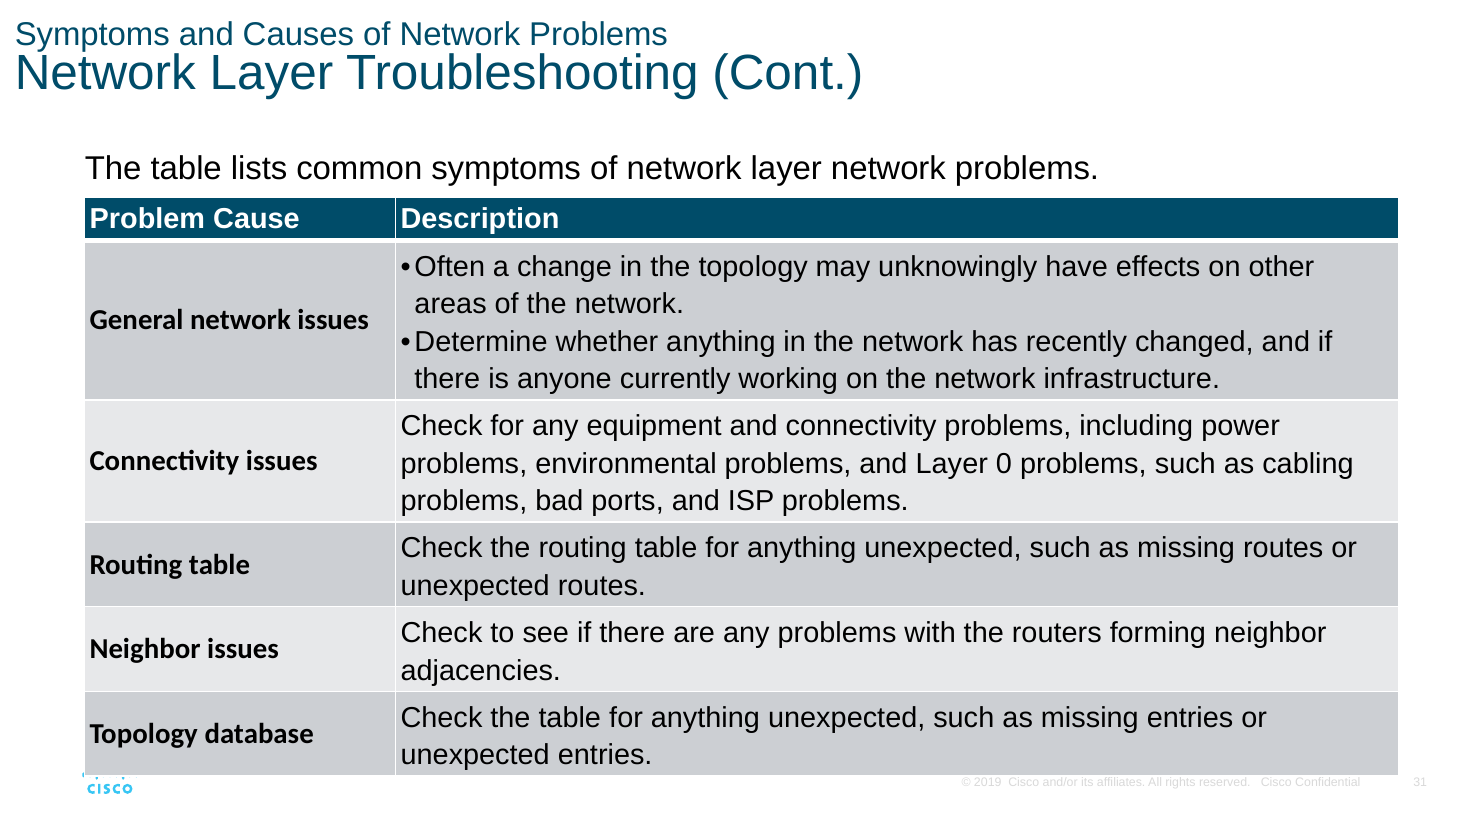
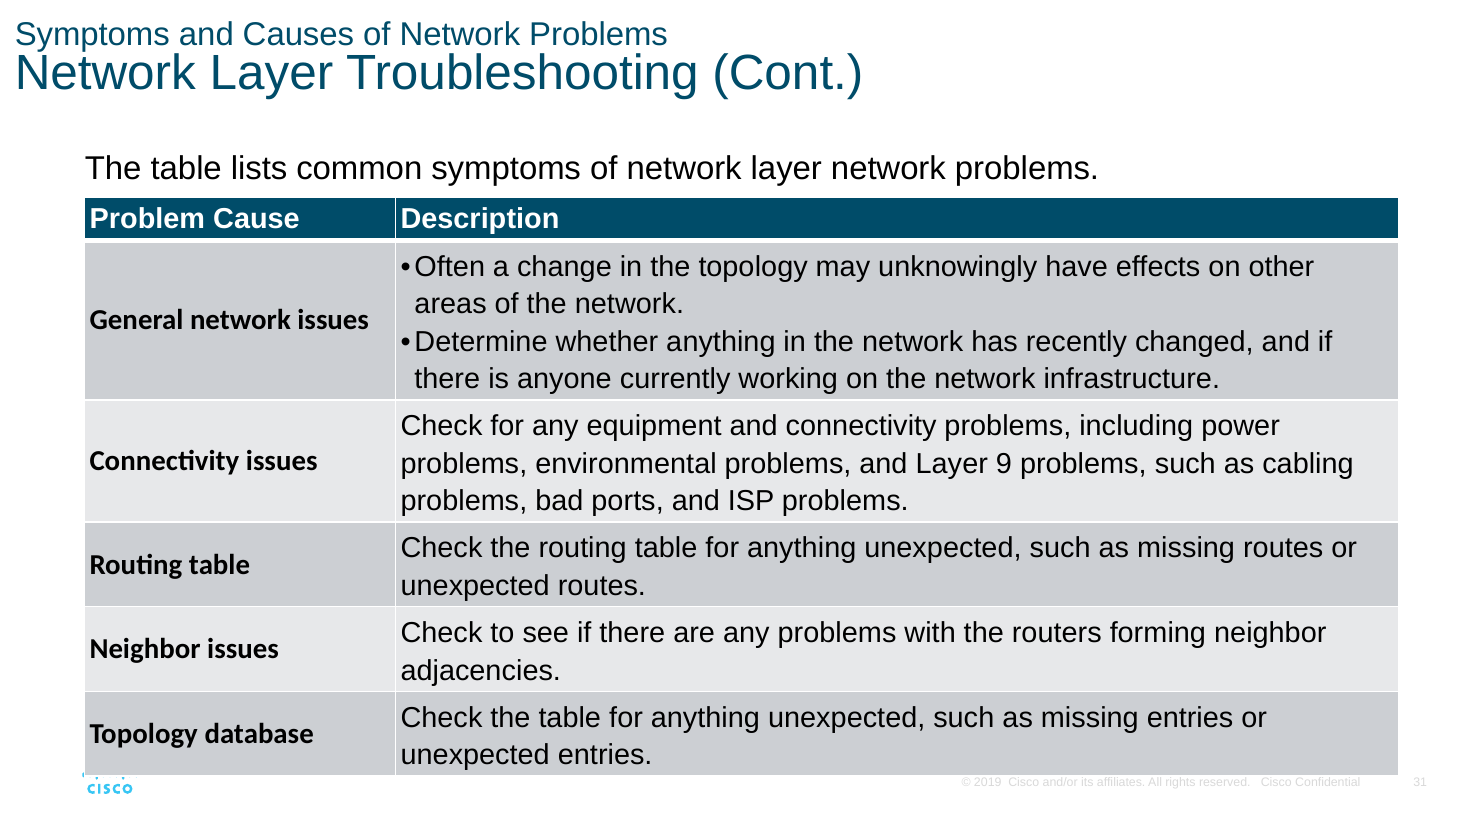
0: 0 -> 9
